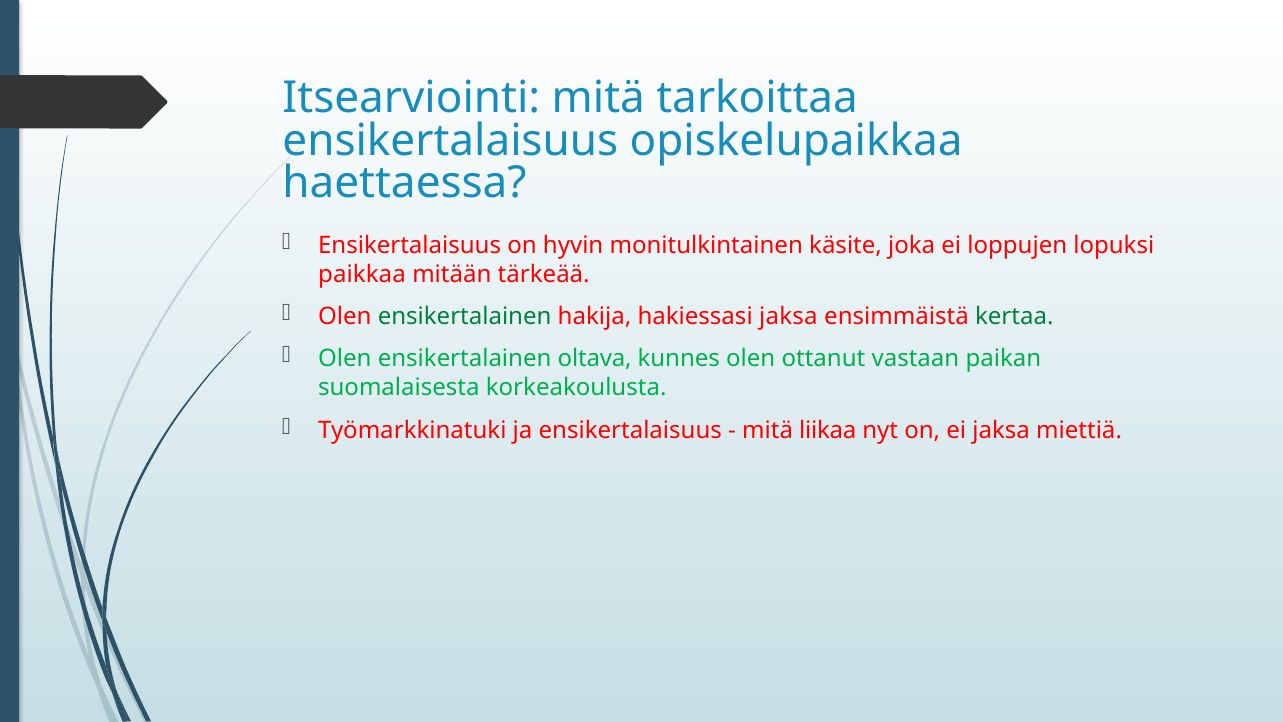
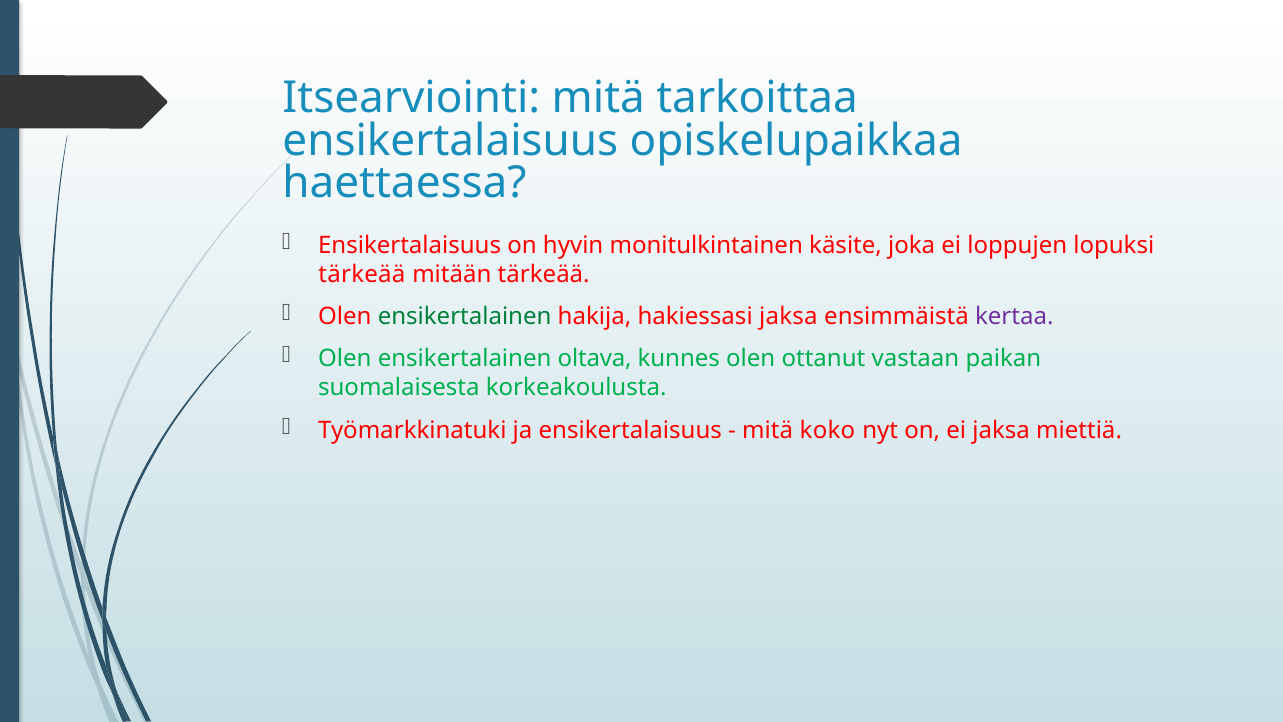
paikkaa at (362, 274): paikkaa -> tärkeää
kertaa colour: green -> purple
liikaa: liikaa -> koko
